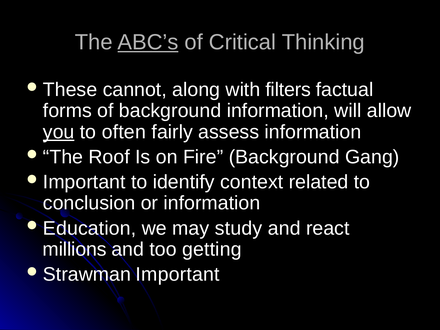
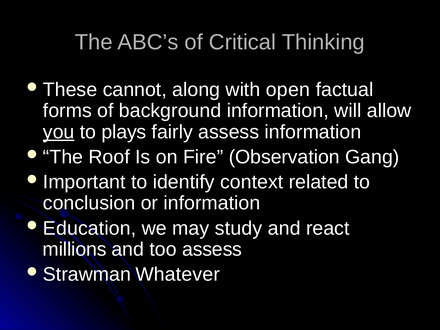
ABC’s underline: present -> none
filters: filters -> open
often: often -> plays
Fire Background: Background -> Observation
too getting: getting -> assess
Strawman Important: Important -> Whatever
